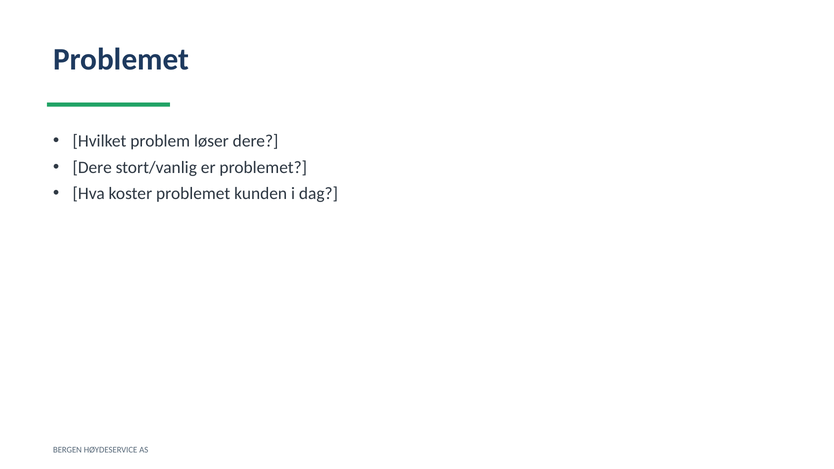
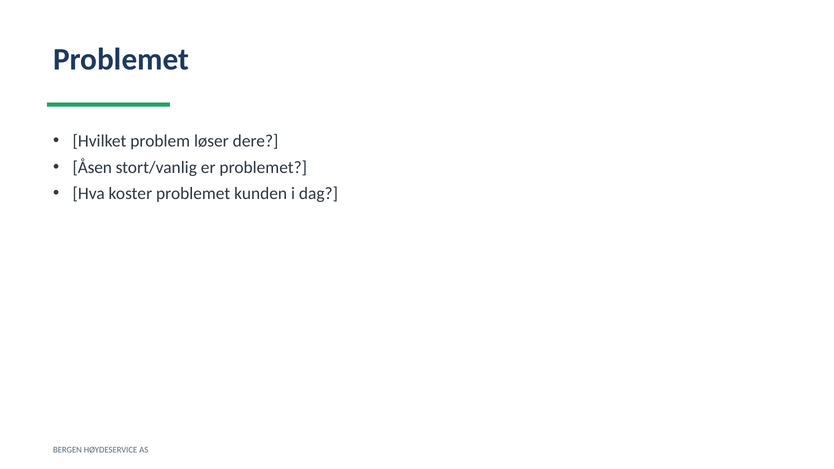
Dere at (92, 167): Dere -> Åsen
